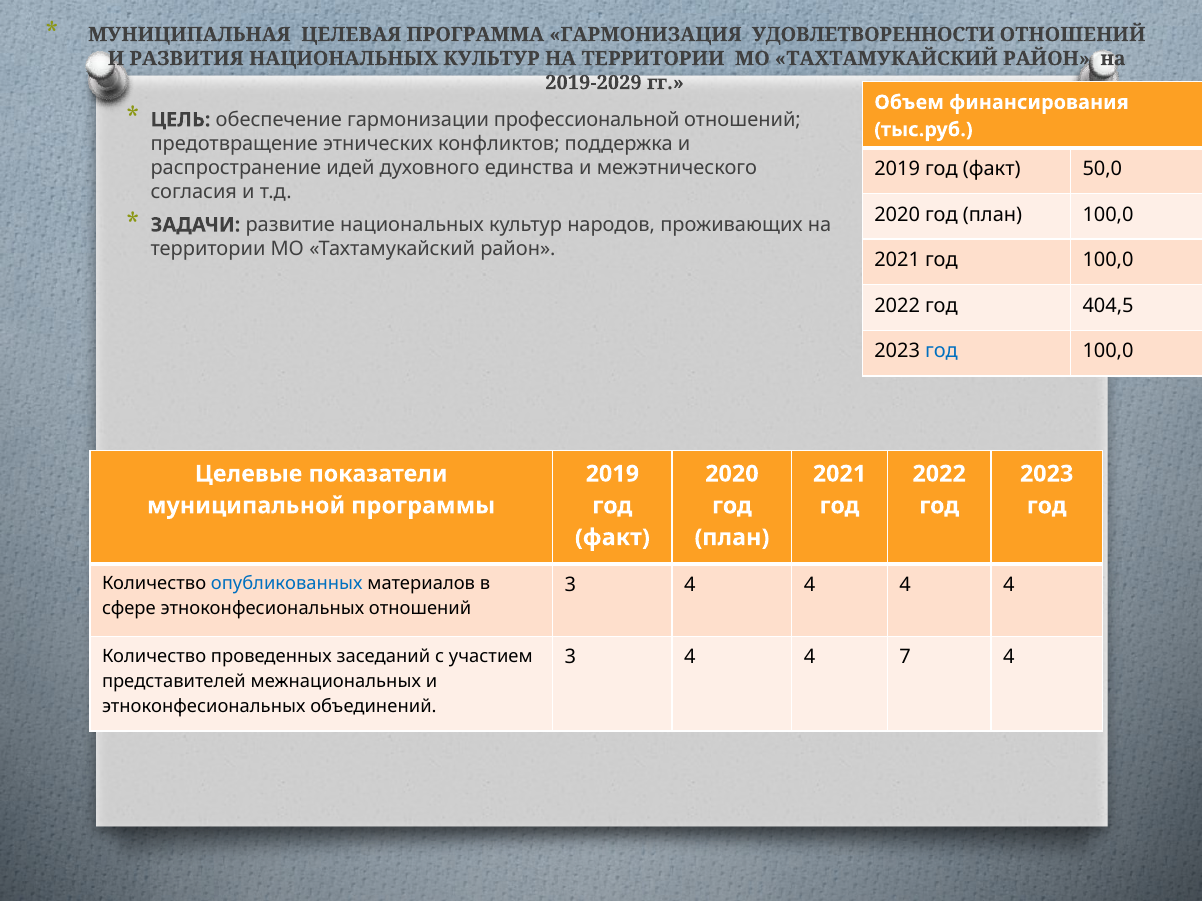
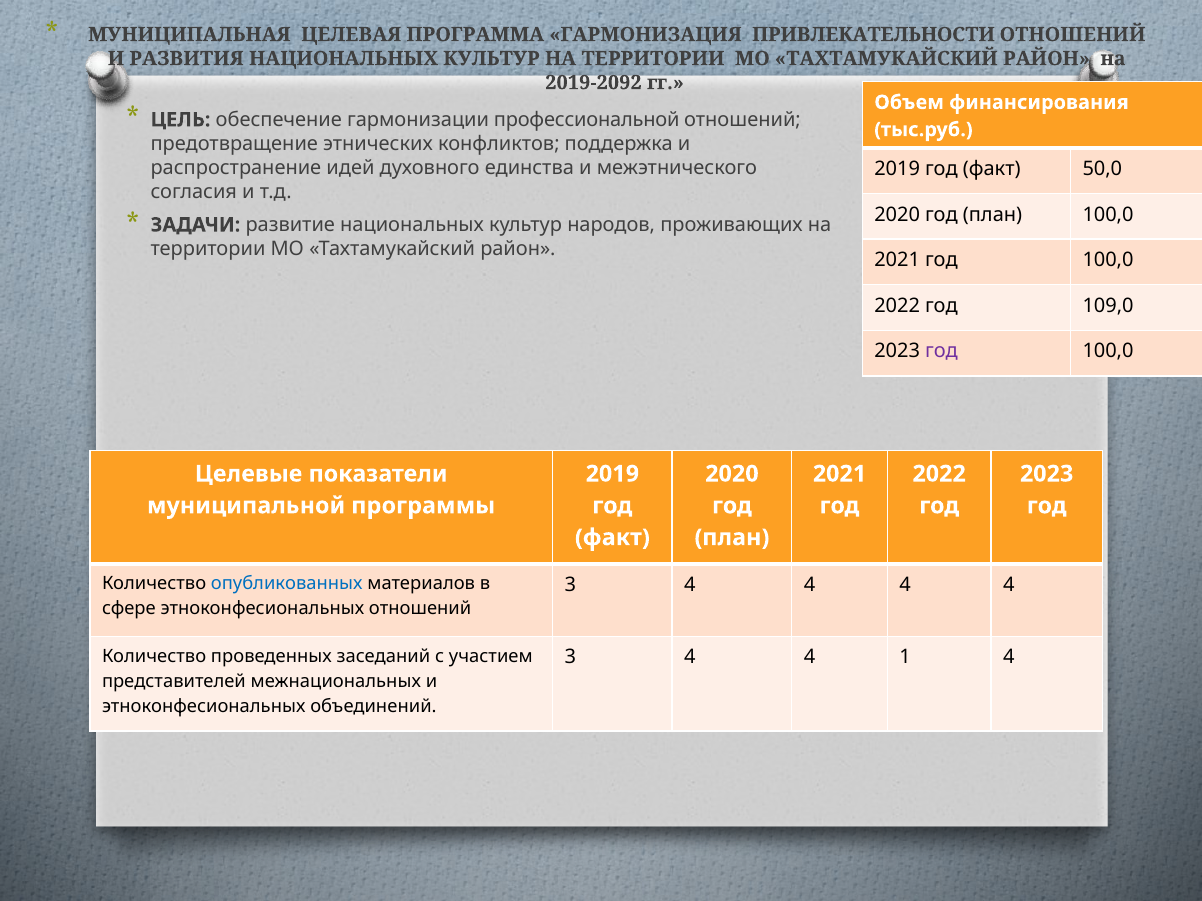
УДОВЛЕТВОРЕННОСТИ: УДОВЛЕТВОРЕННОСТИ -> ПРИВЛЕКАТЕЛЬНОСТИ
2019-2029: 2019-2029 -> 2019-2092
404,5: 404,5 -> 109,0
год at (941, 351) colour: blue -> purple
7: 7 -> 1
